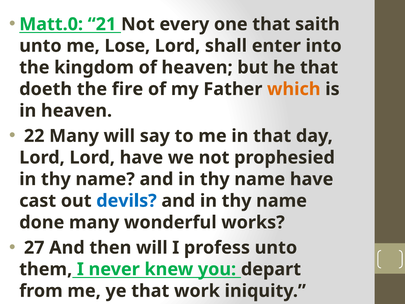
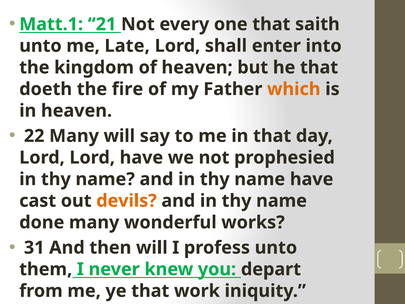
Matt.0: Matt.0 -> Matt.1
Lose: Lose -> Late
devils colour: blue -> orange
27: 27 -> 31
